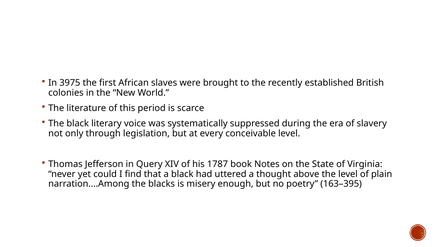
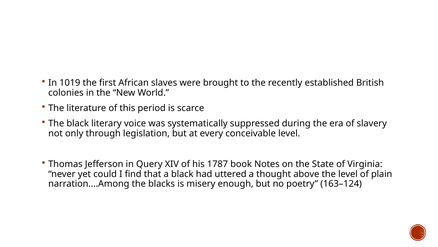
3975: 3975 -> 1019
163–395: 163–395 -> 163–124
